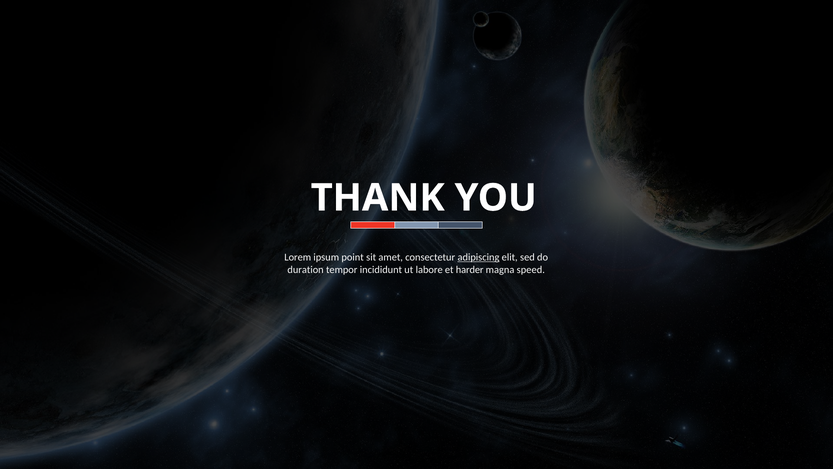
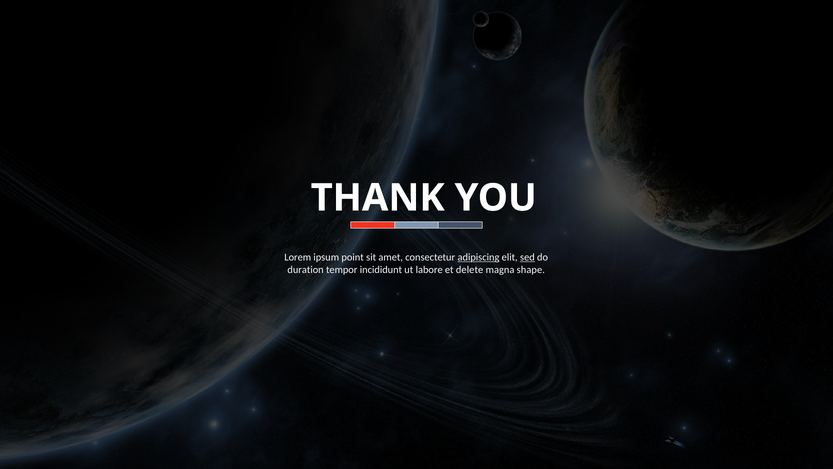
sed underline: none -> present
harder: harder -> delete
speed: speed -> shape
